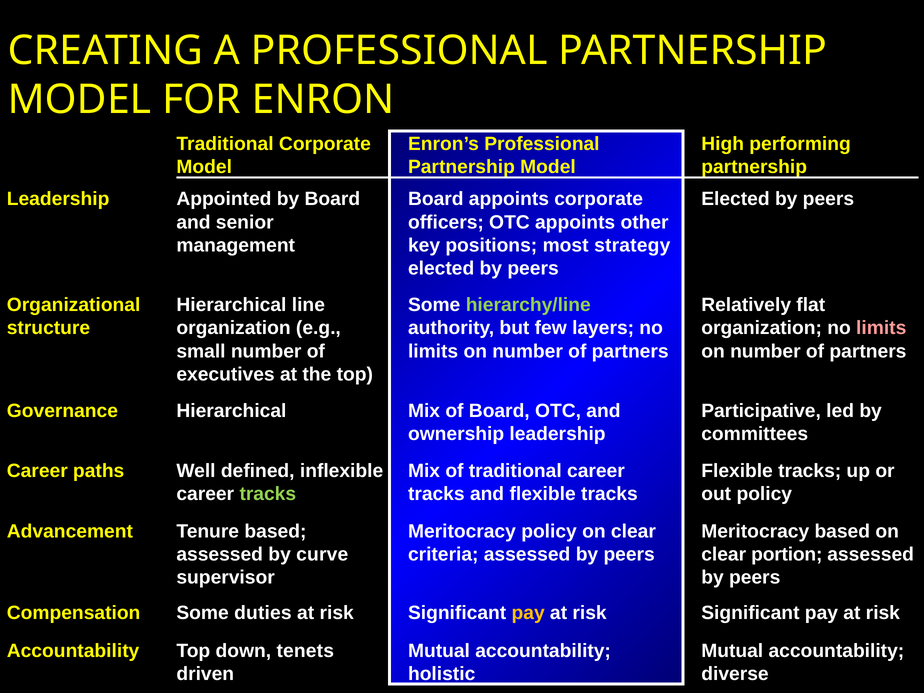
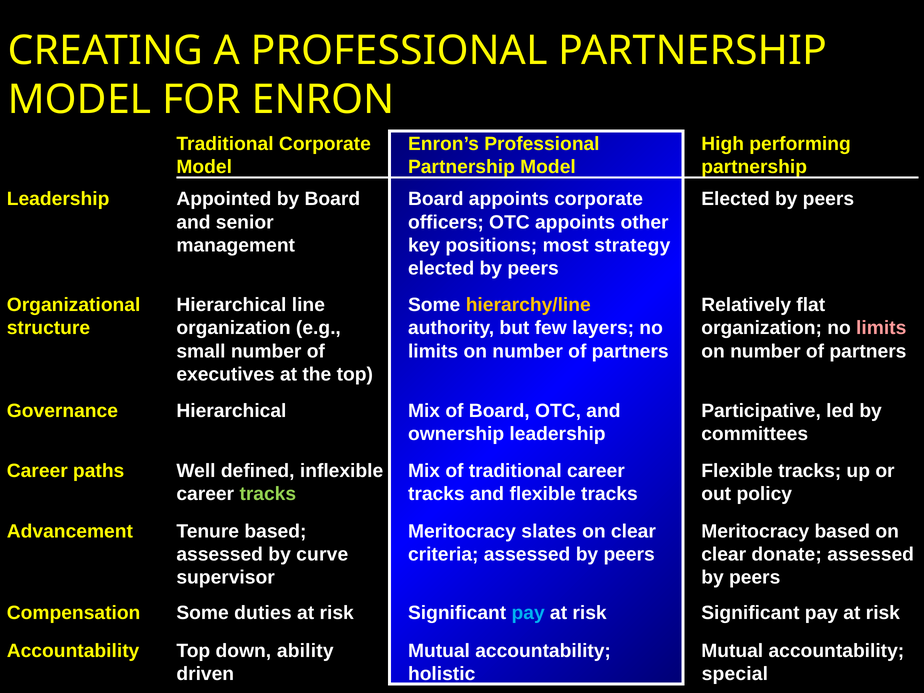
hierarchy/line colour: light green -> yellow
Meritocracy policy: policy -> slates
portion: portion -> donate
pay at (528, 613) colour: yellow -> light blue
tenets: tenets -> ability
diverse: diverse -> special
